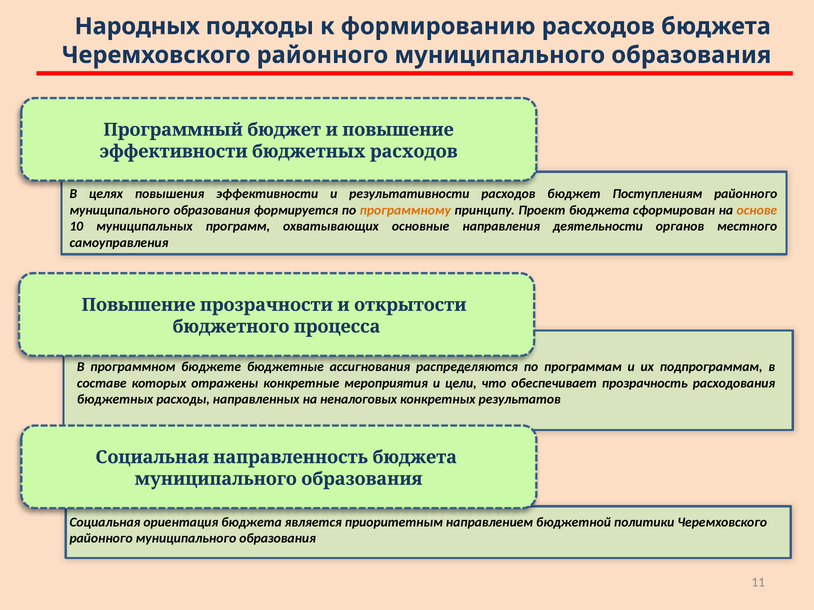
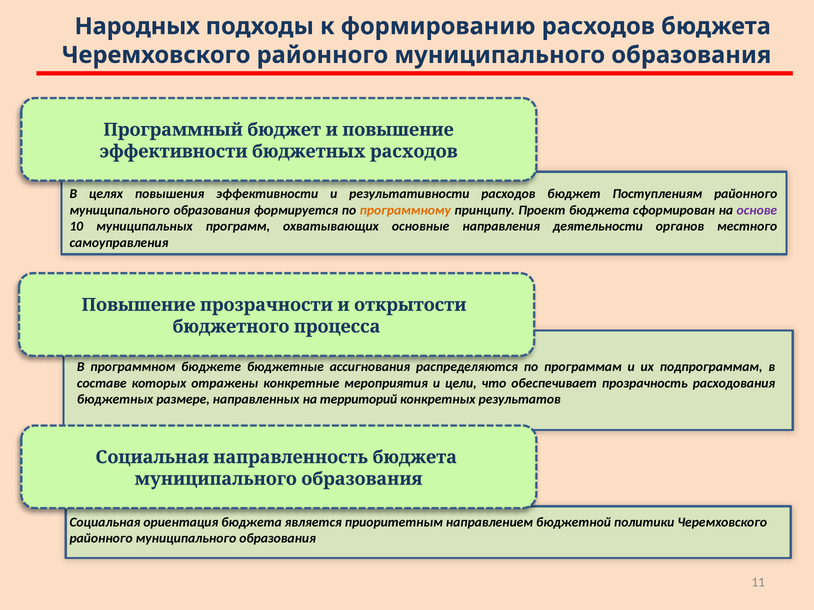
основе colour: orange -> purple
расходы: расходы -> размере
неналоговых: неналоговых -> территорий
